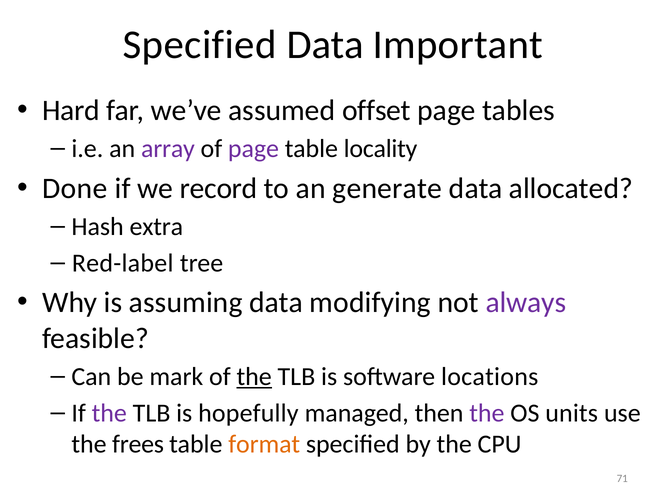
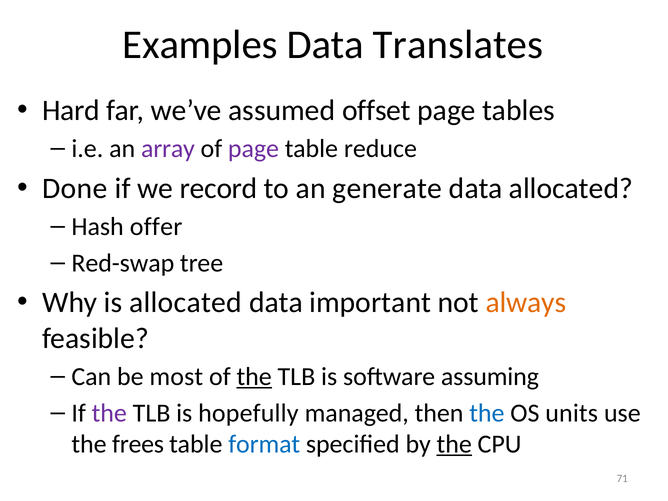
Specified at (200, 45): Specified -> Examples
Important: Important -> Translates
locality: locality -> reduce
extra: extra -> offer
Red-label: Red-label -> Red-swap
is assuming: assuming -> allocated
modifying: modifying -> important
always colour: purple -> orange
mark: mark -> most
locations: locations -> assuming
the at (487, 413) colour: purple -> blue
format colour: orange -> blue
the at (454, 444) underline: none -> present
